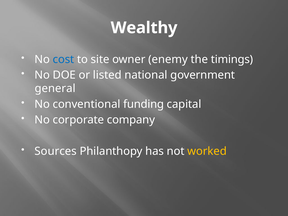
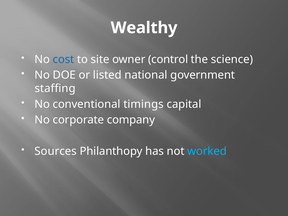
enemy: enemy -> control
timings: timings -> science
general: general -> staffing
funding: funding -> timings
worked colour: yellow -> light blue
